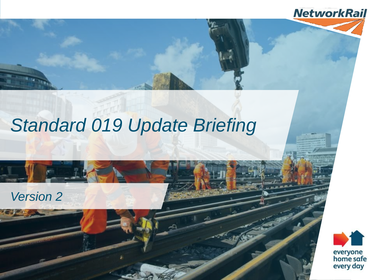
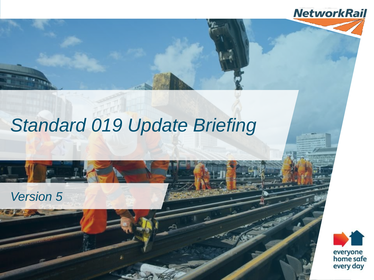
2: 2 -> 5
